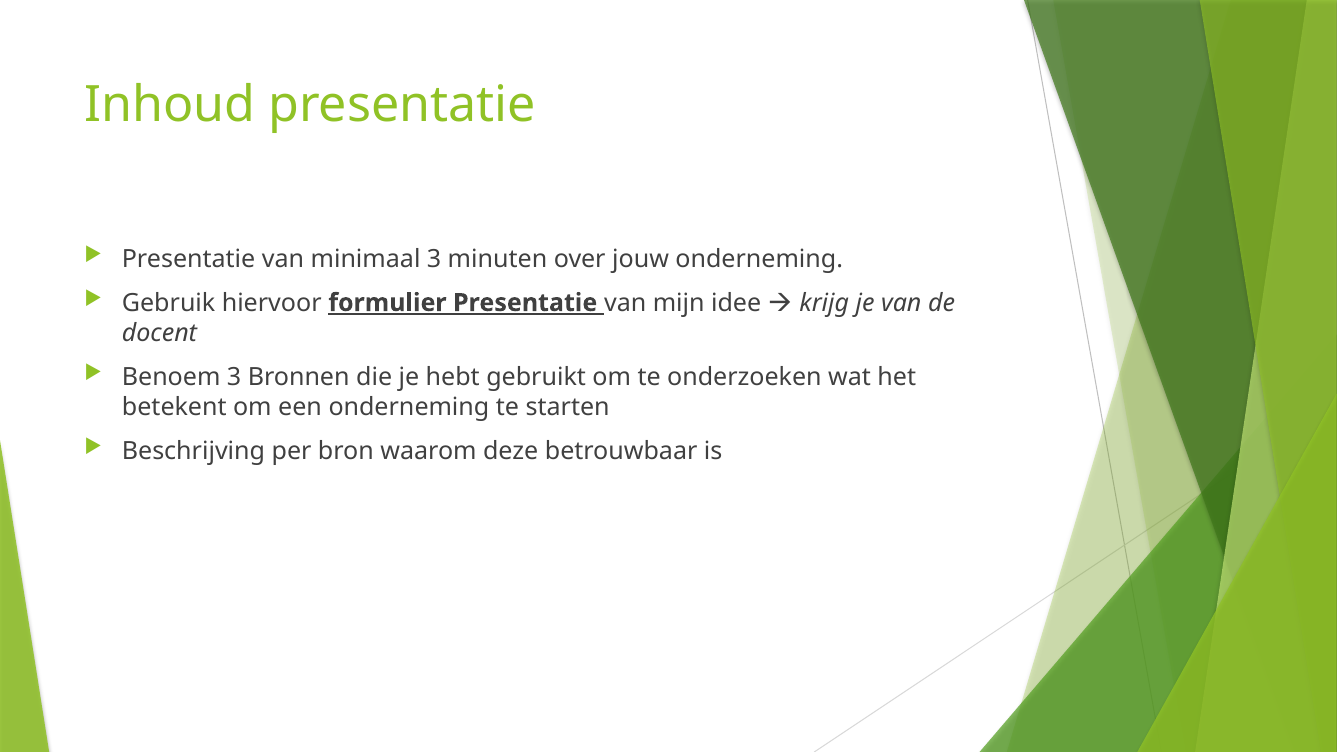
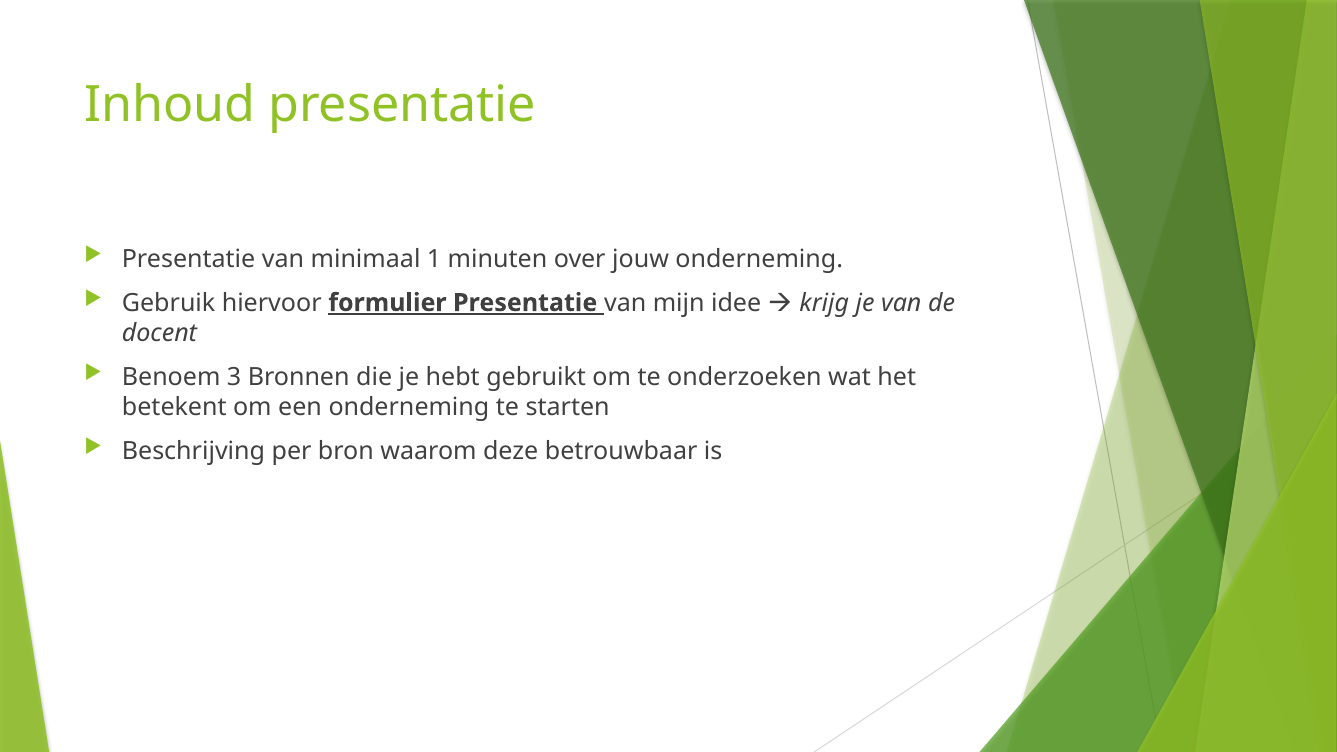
minimaal 3: 3 -> 1
